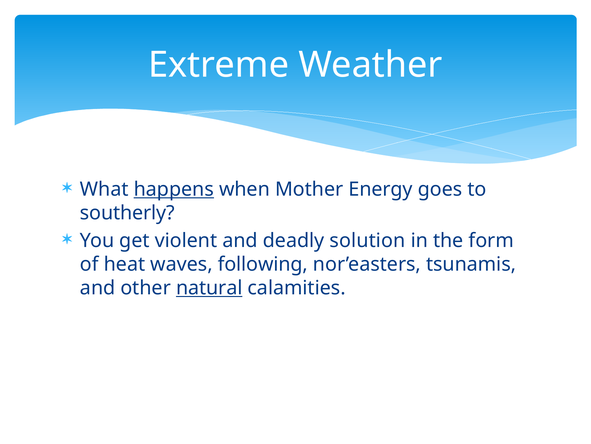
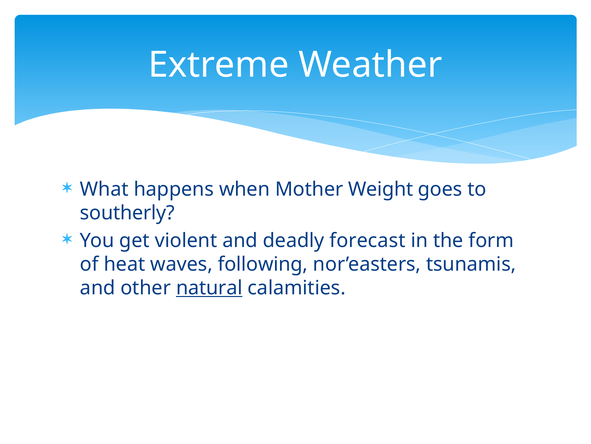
happens underline: present -> none
Energy: Energy -> Weight
solution: solution -> forecast
